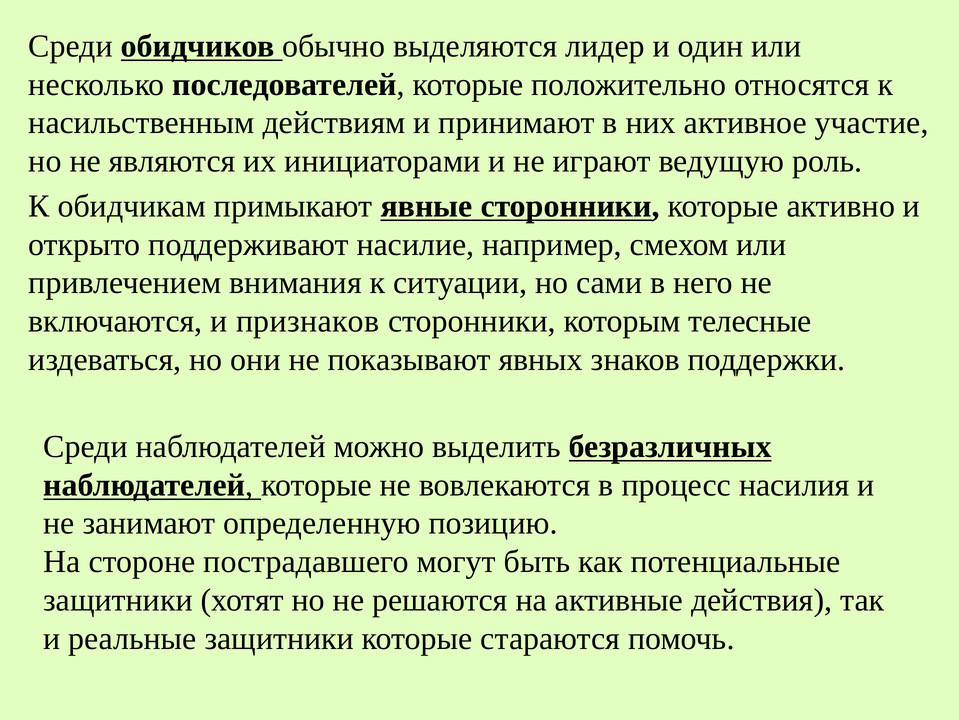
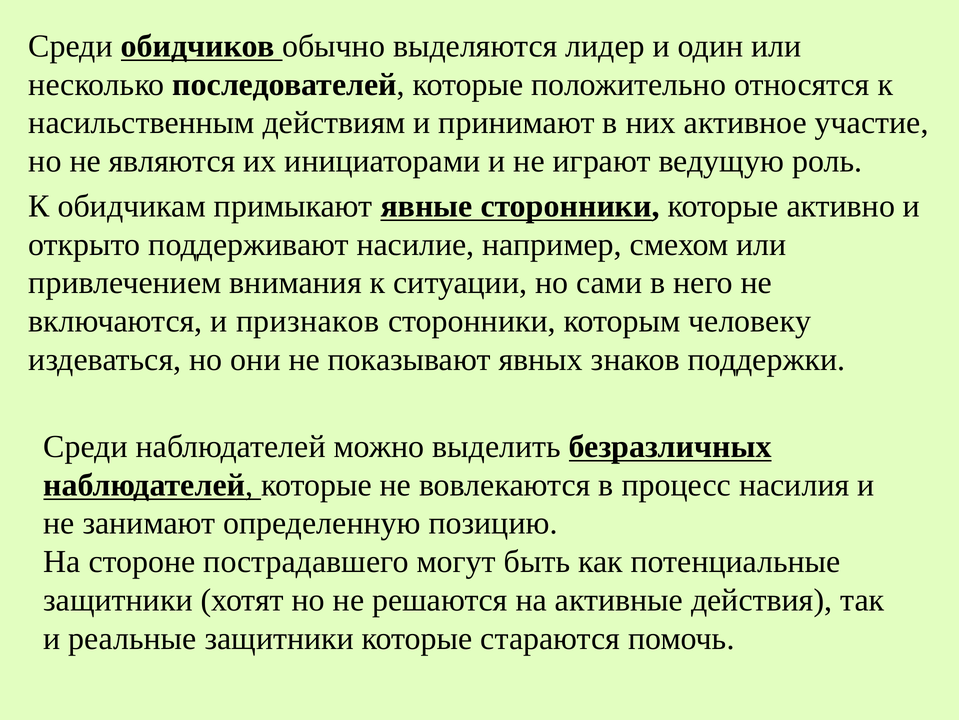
телесные: телесные -> человеку
